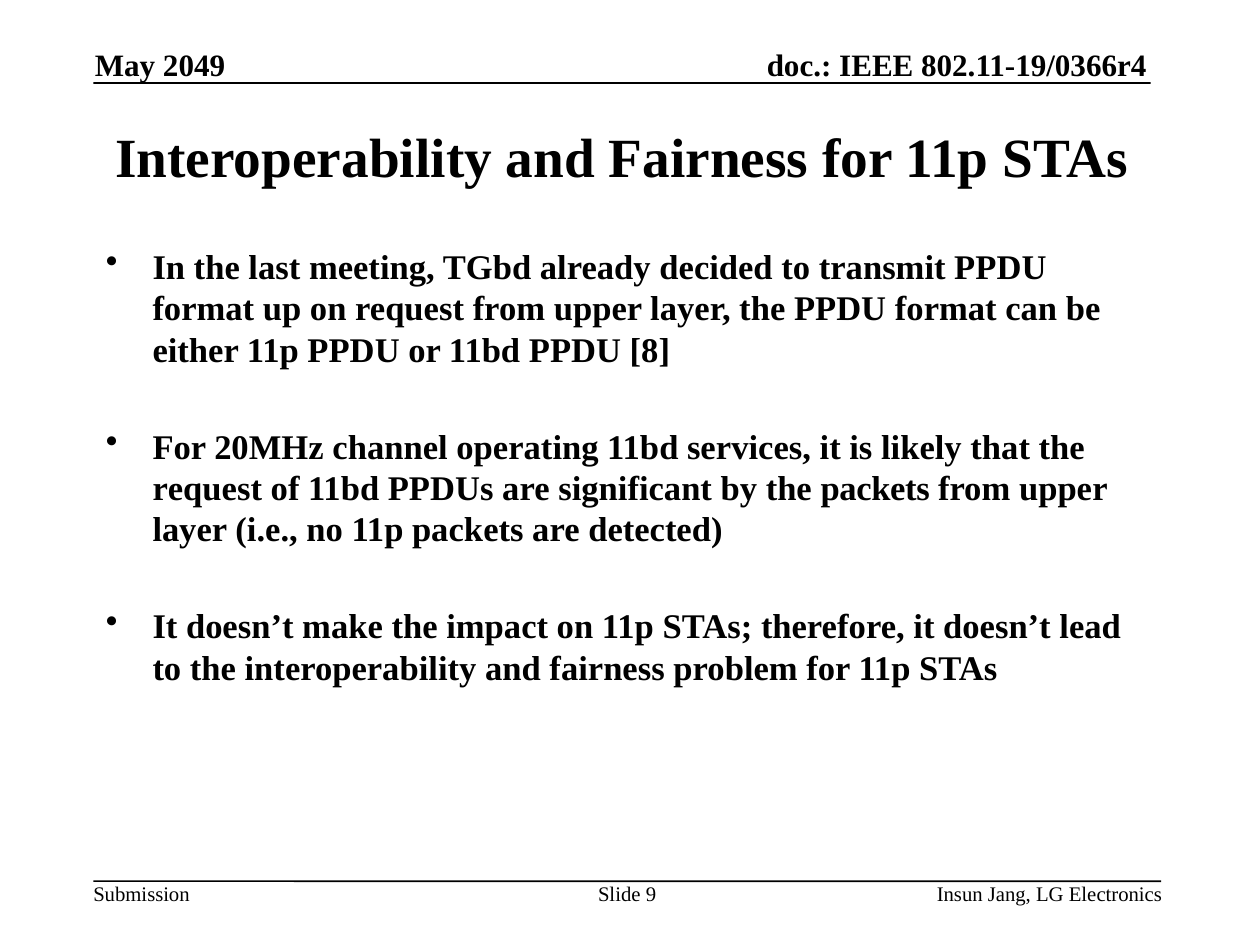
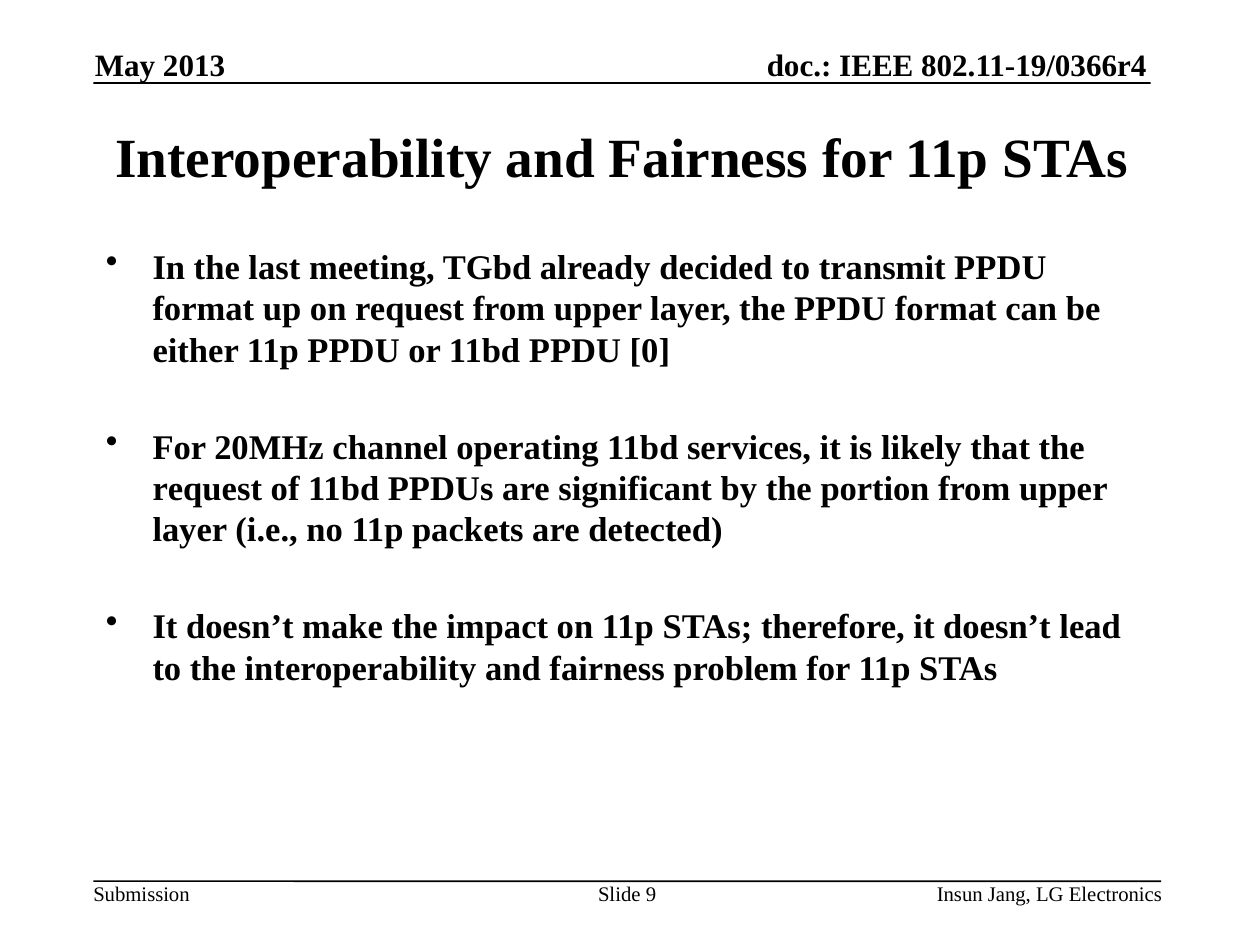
2049: 2049 -> 2013
8: 8 -> 0
the packets: packets -> portion
